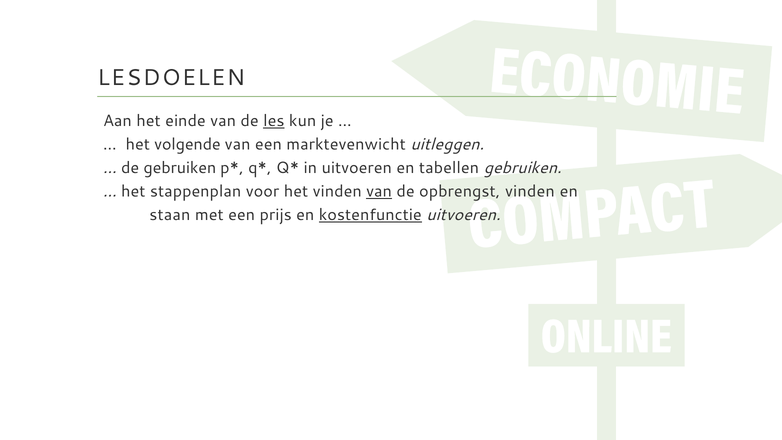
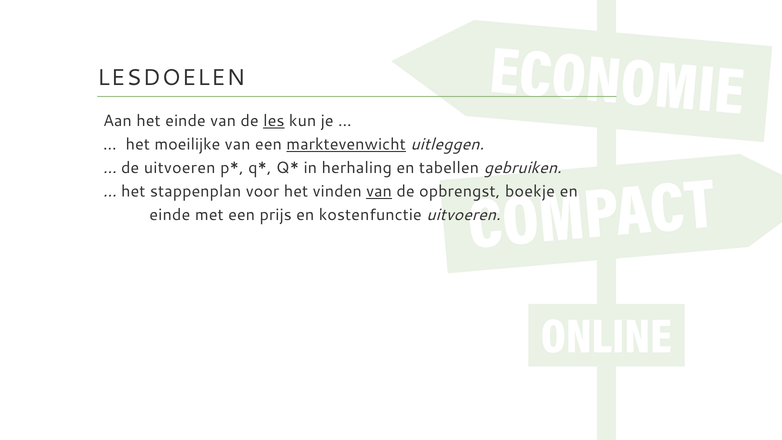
volgende: volgende -> moeilijke
marktevenwicht underline: none -> present
de gebruiken: gebruiken -> uitvoeren
in uitvoeren: uitvoeren -> herhaling
opbrengst vinden: vinden -> boekje
staan at (170, 215): staan -> einde
kostenfunctie underline: present -> none
